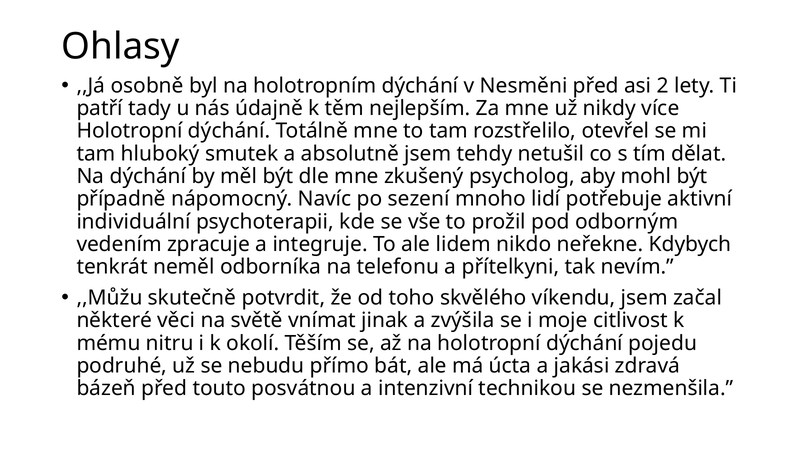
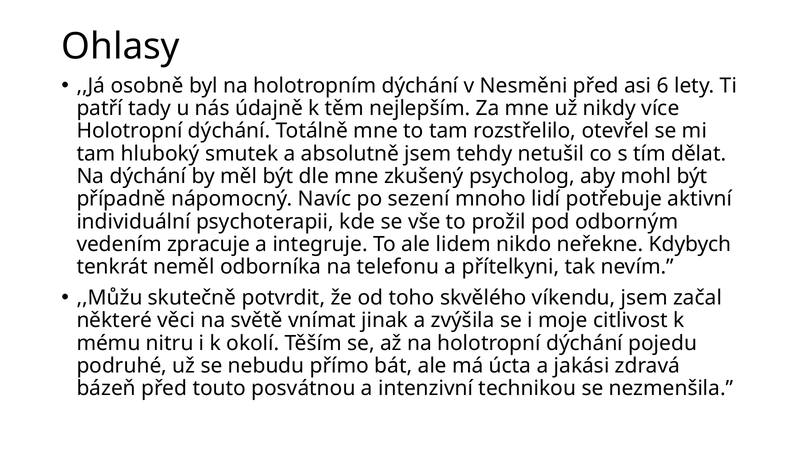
2: 2 -> 6
